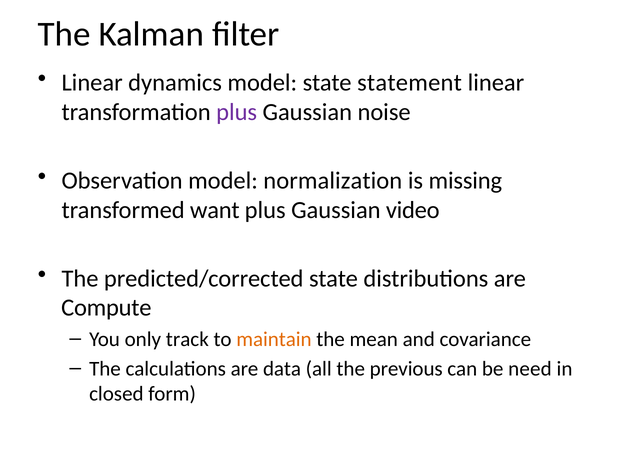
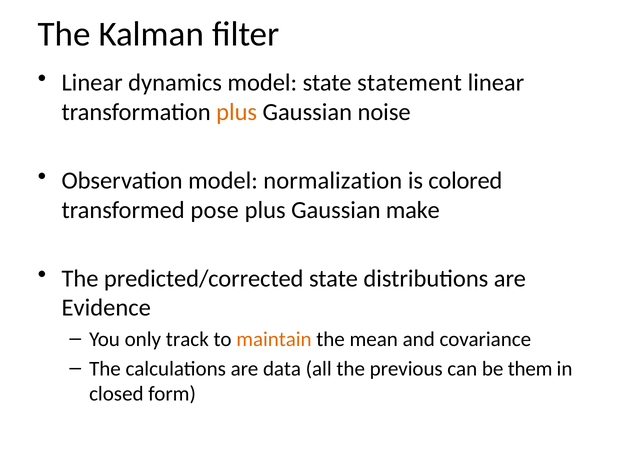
plus at (237, 112) colour: purple -> orange
missing: missing -> colored
want: want -> pose
video: video -> make
Compute: Compute -> Evidence
need: need -> them
